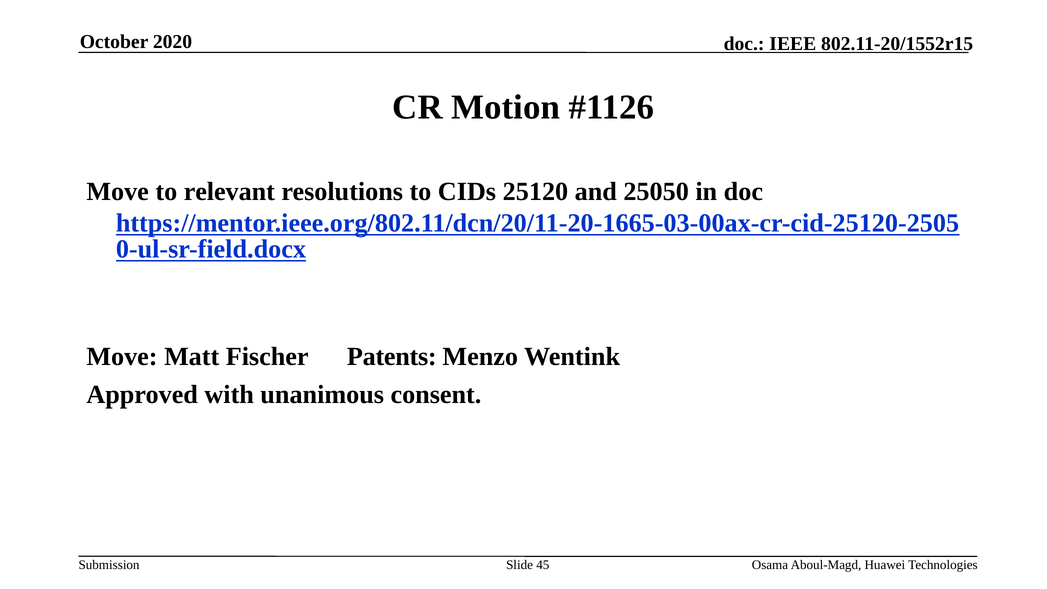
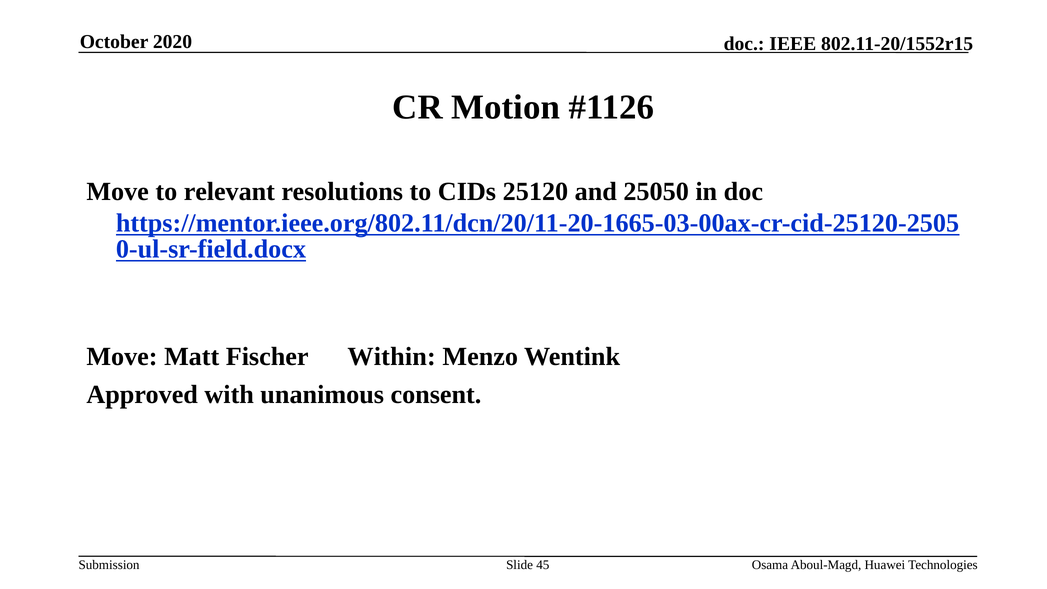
Patents: Patents -> Within
